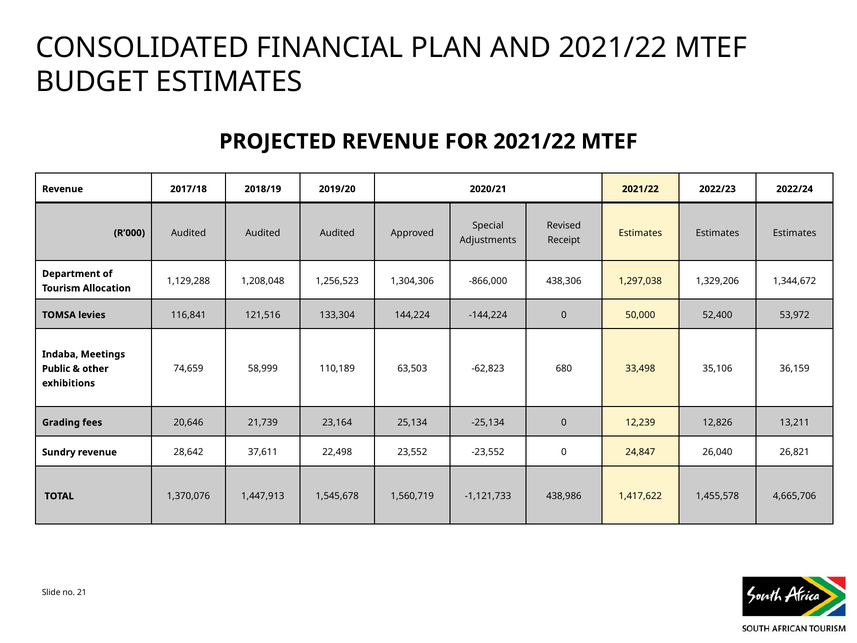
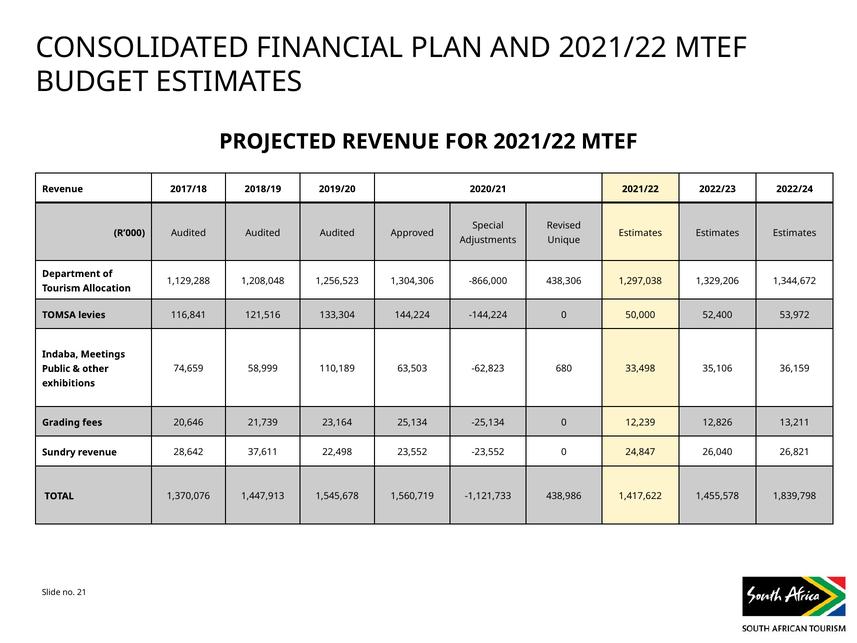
Receipt: Receipt -> Unique
4,665,706: 4,665,706 -> 1,839,798
